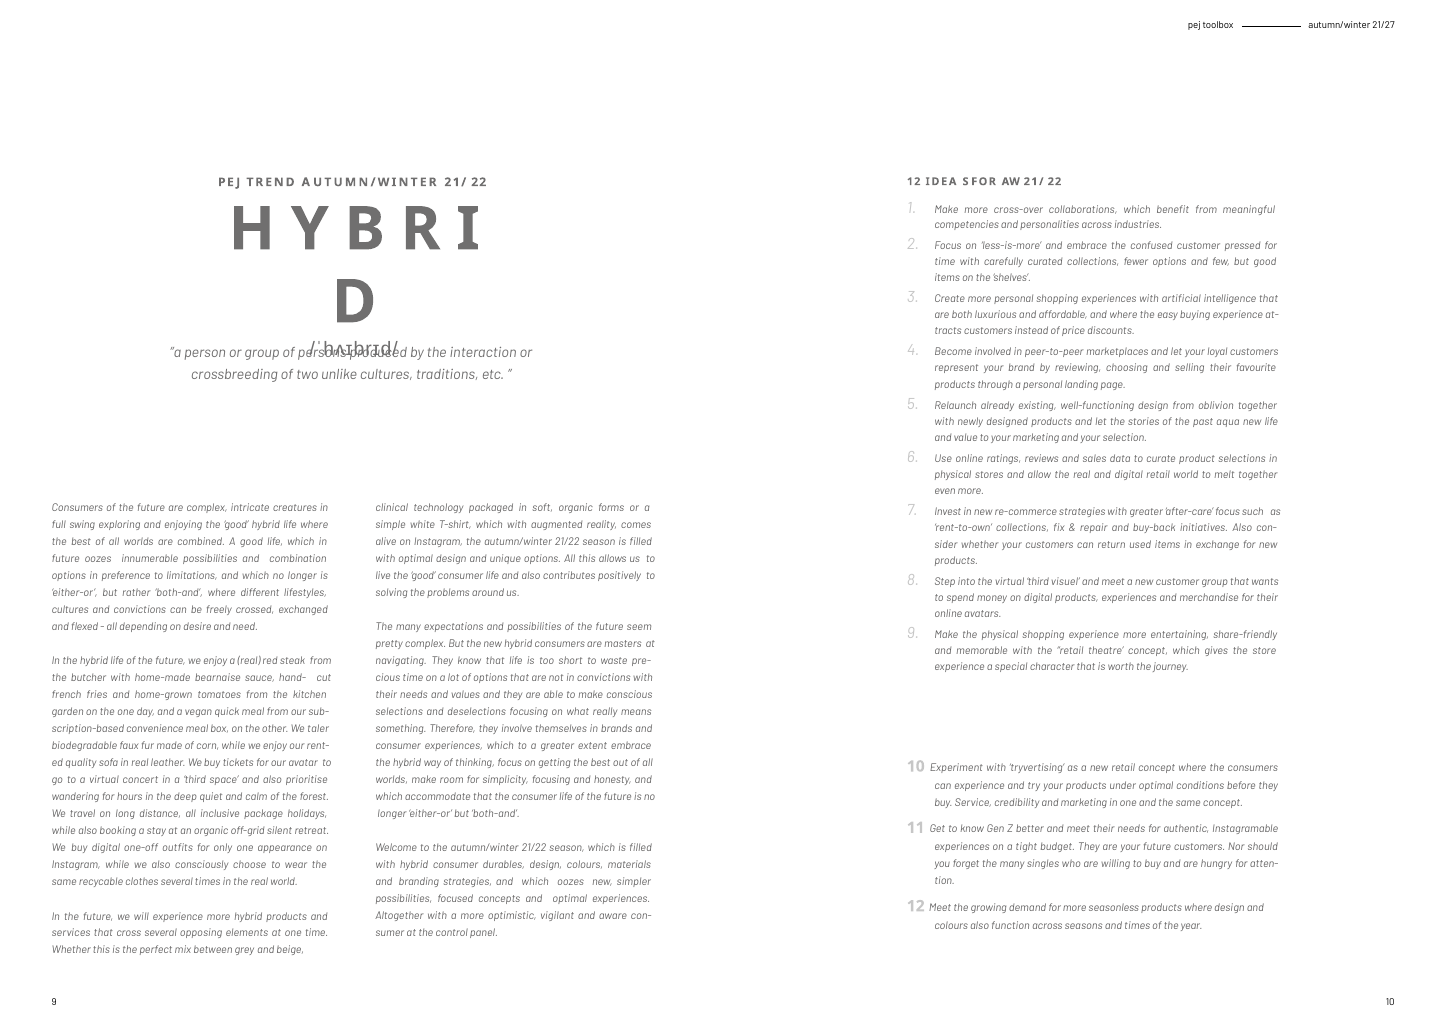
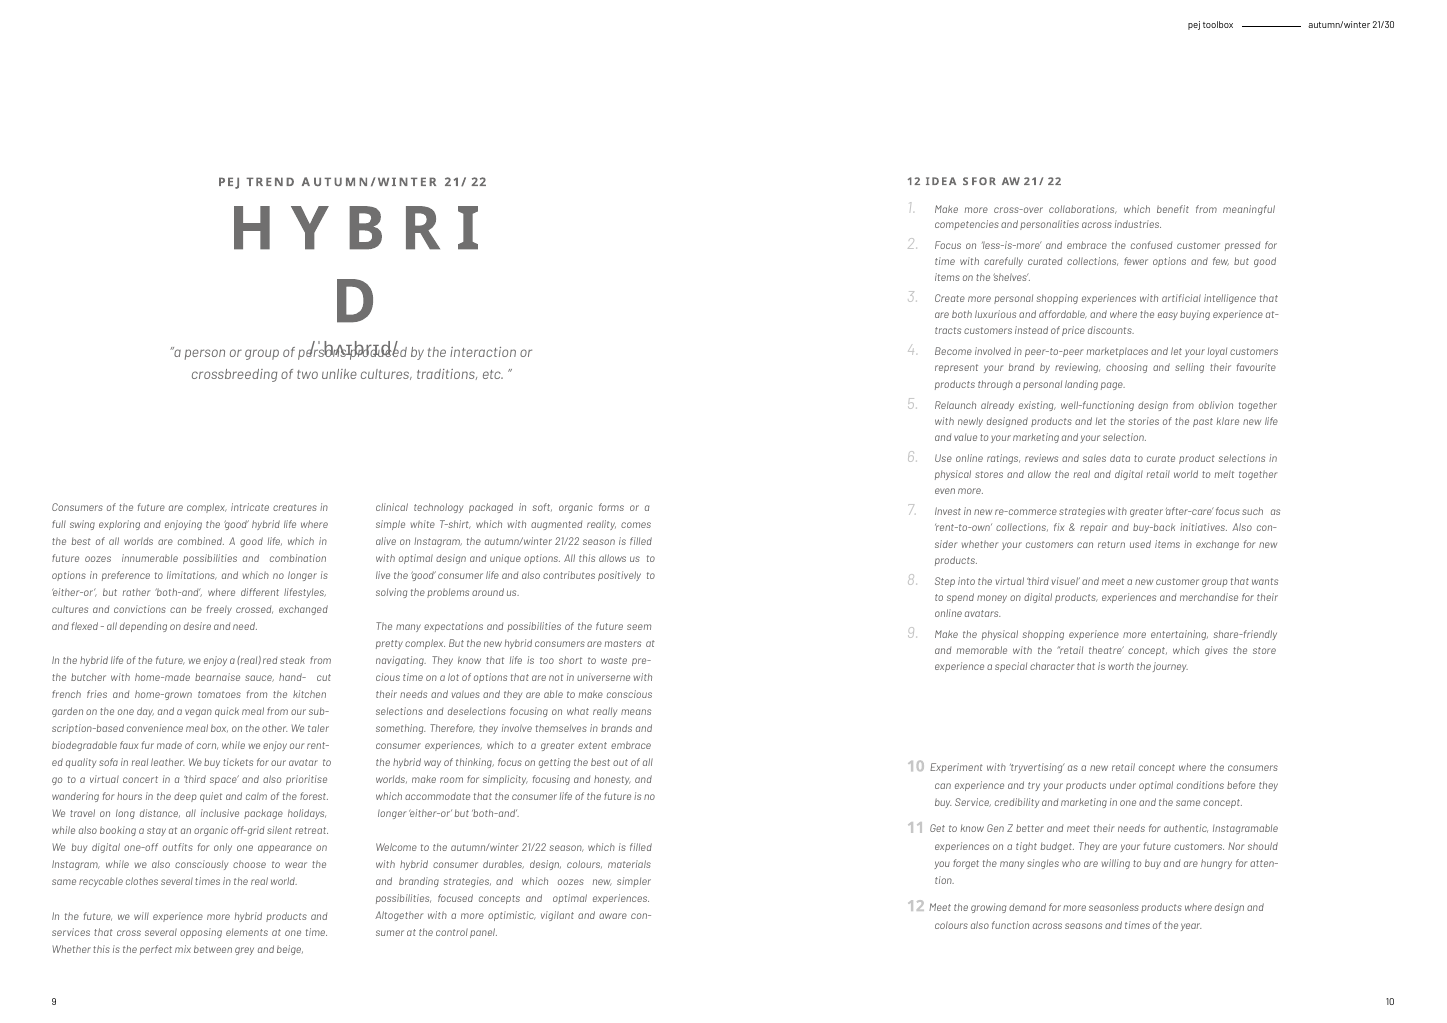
21/27: 21/27 -> 21/30
aqua: aqua -> klare
in convictions: convictions -> universerne
